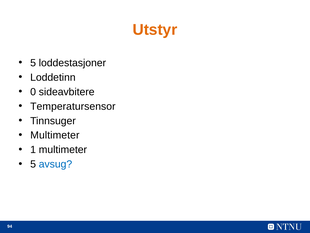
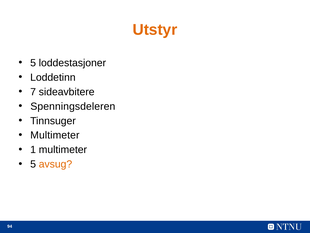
0: 0 -> 7
Temperatursensor: Temperatursensor -> Spenningsdeleren
avsug colour: blue -> orange
